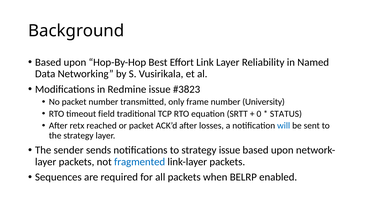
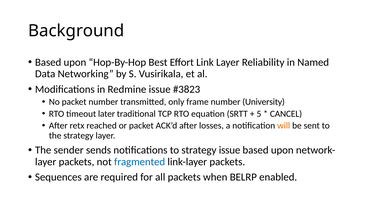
field: field -> later
0: 0 -> 5
STATUS: STATUS -> CANCEL
will colour: blue -> orange
